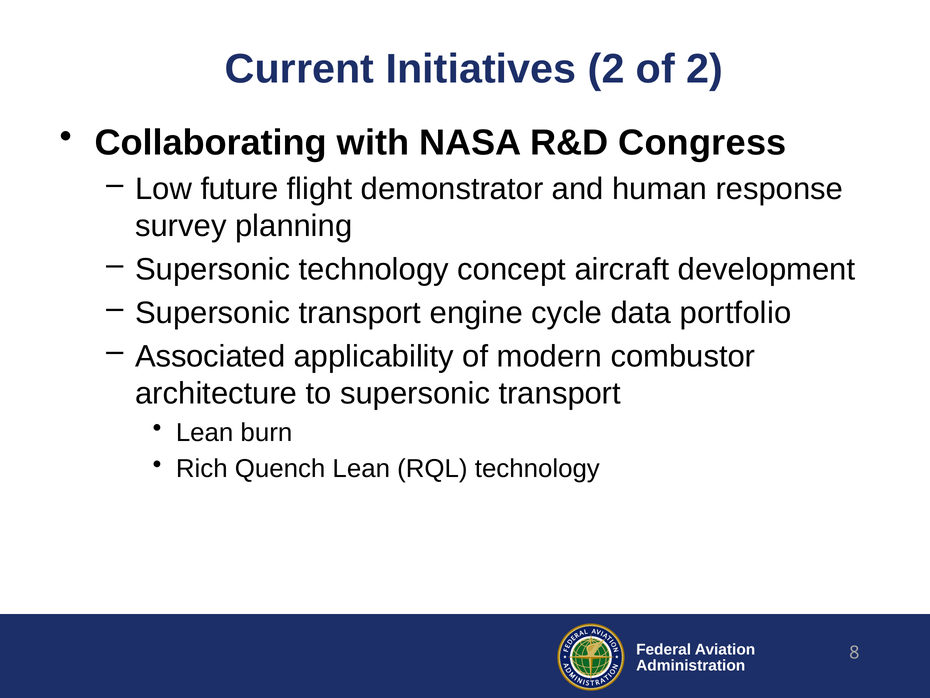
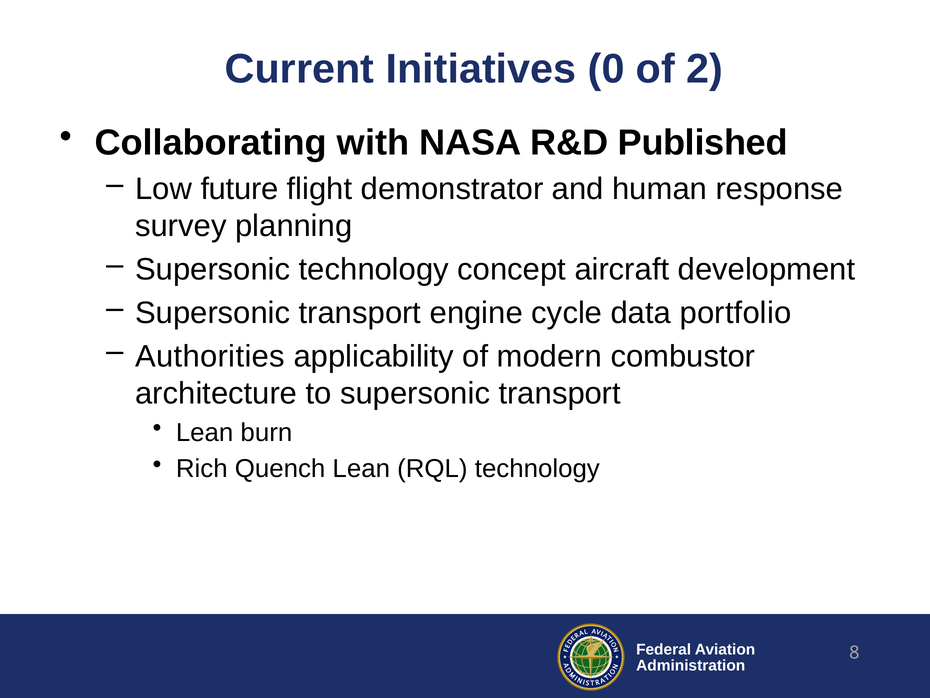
Initiatives 2: 2 -> 0
Congress: Congress -> Published
Associated: Associated -> Authorities
